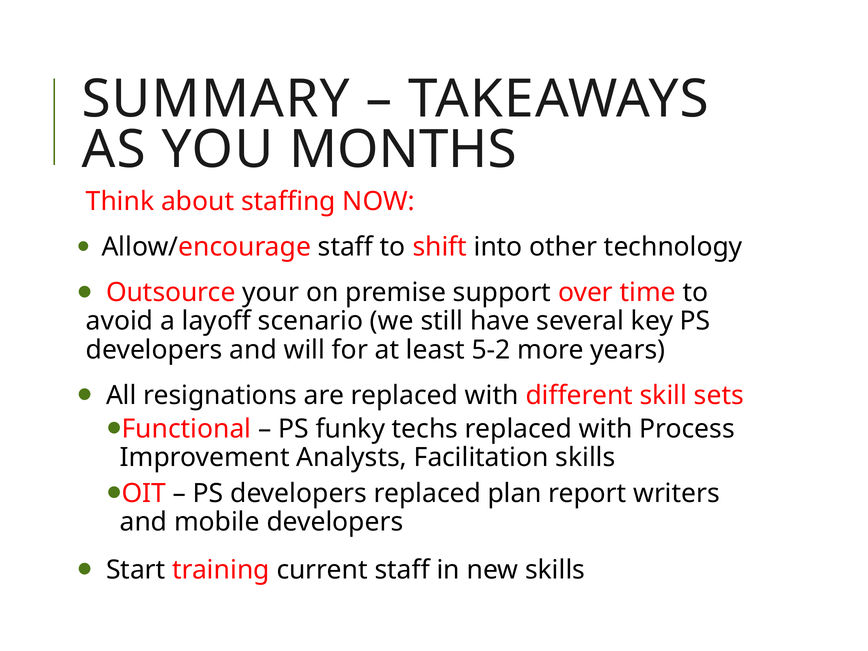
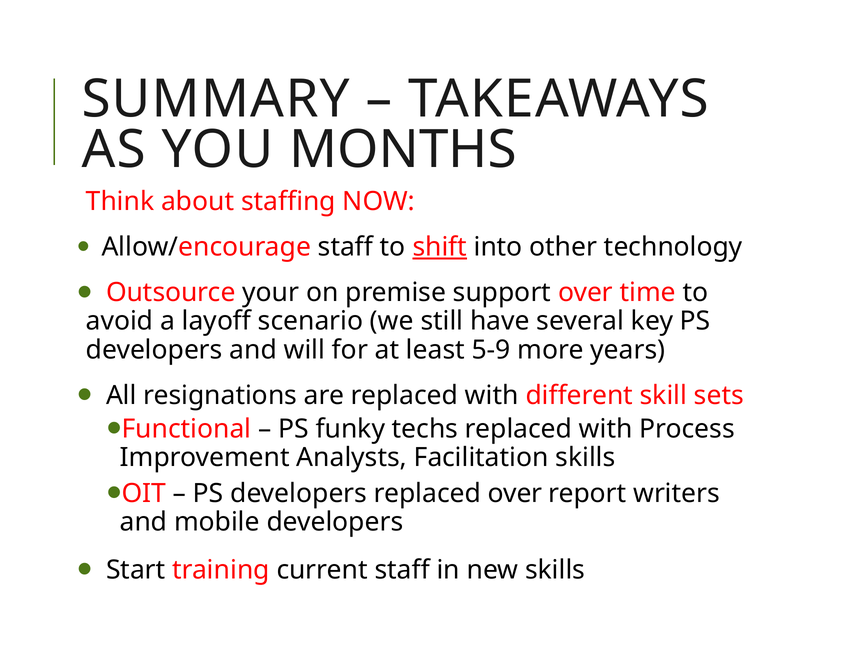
shift underline: none -> present
5-2: 5-2 -> 5-9
replaced plan: plan -> over
